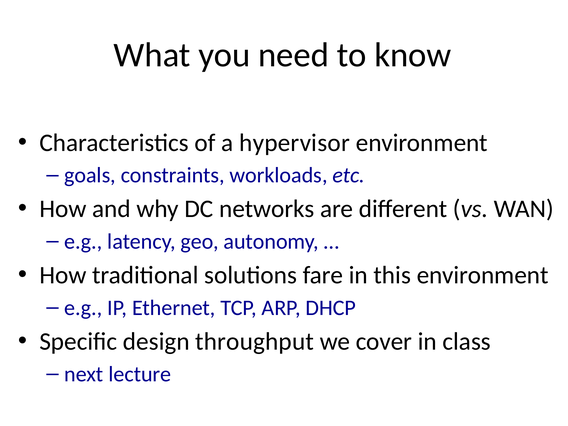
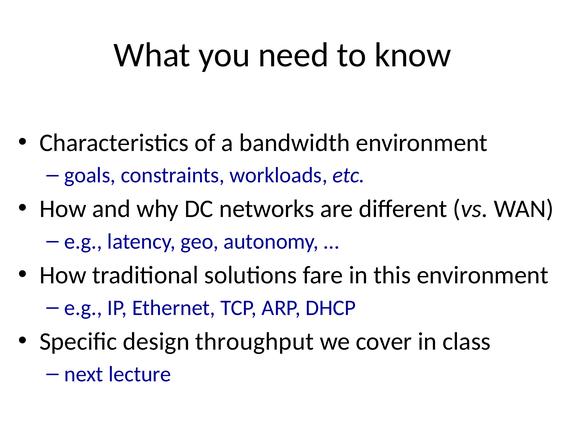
hypervisor: hypervisor -> bandwidth
